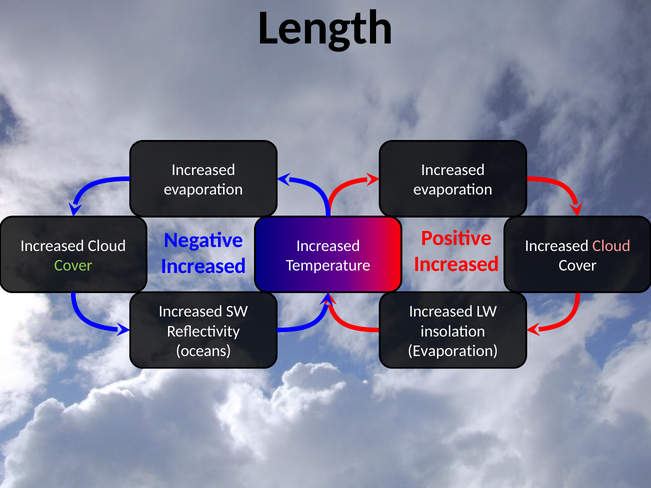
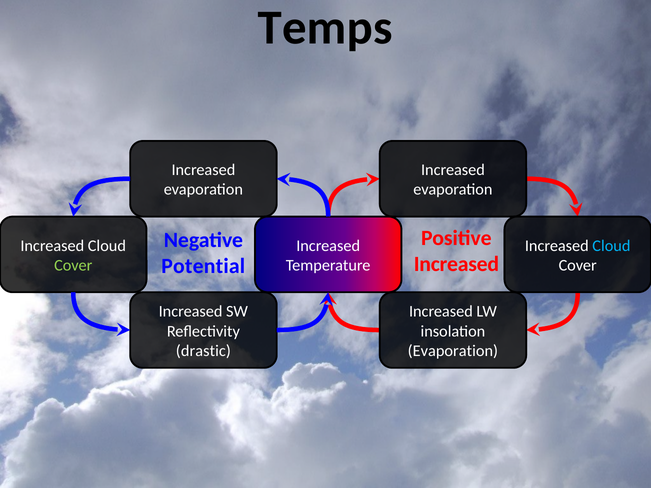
Length: Length -> Temps
Cloud at (611, 246) colour: pink -> light blue
Increased at (203, 266): Increased -> Potential
oceans: oceans -> drastic
